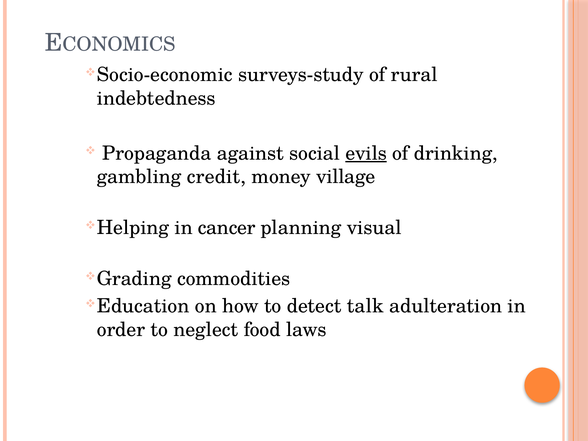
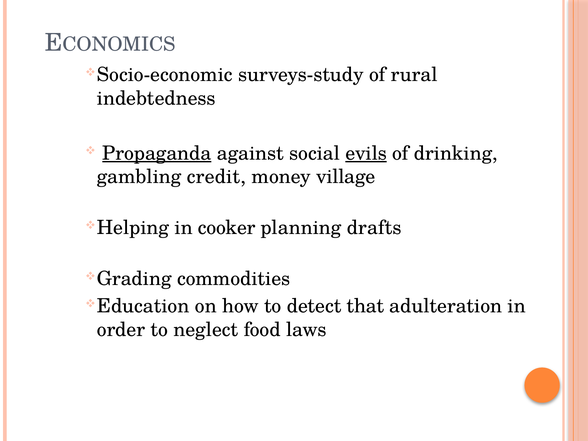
Propaganda underline: none -> present
cancer: cancer -> cooker
visual: visual -> drafts
talk: talk -> that
